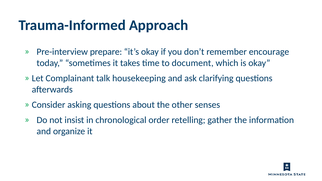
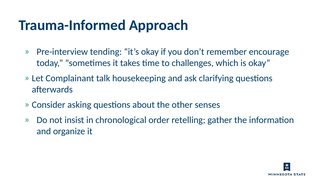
prepare: prepare -> tending
document: document -> challenges
